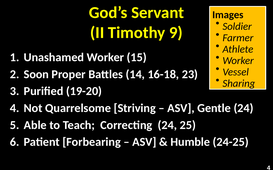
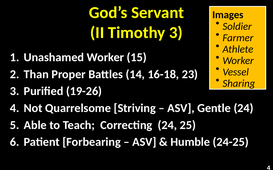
Timothy 9: 9 -> 3
Soon: Soon -> Than
19-20: 19-20 -> 19-26
